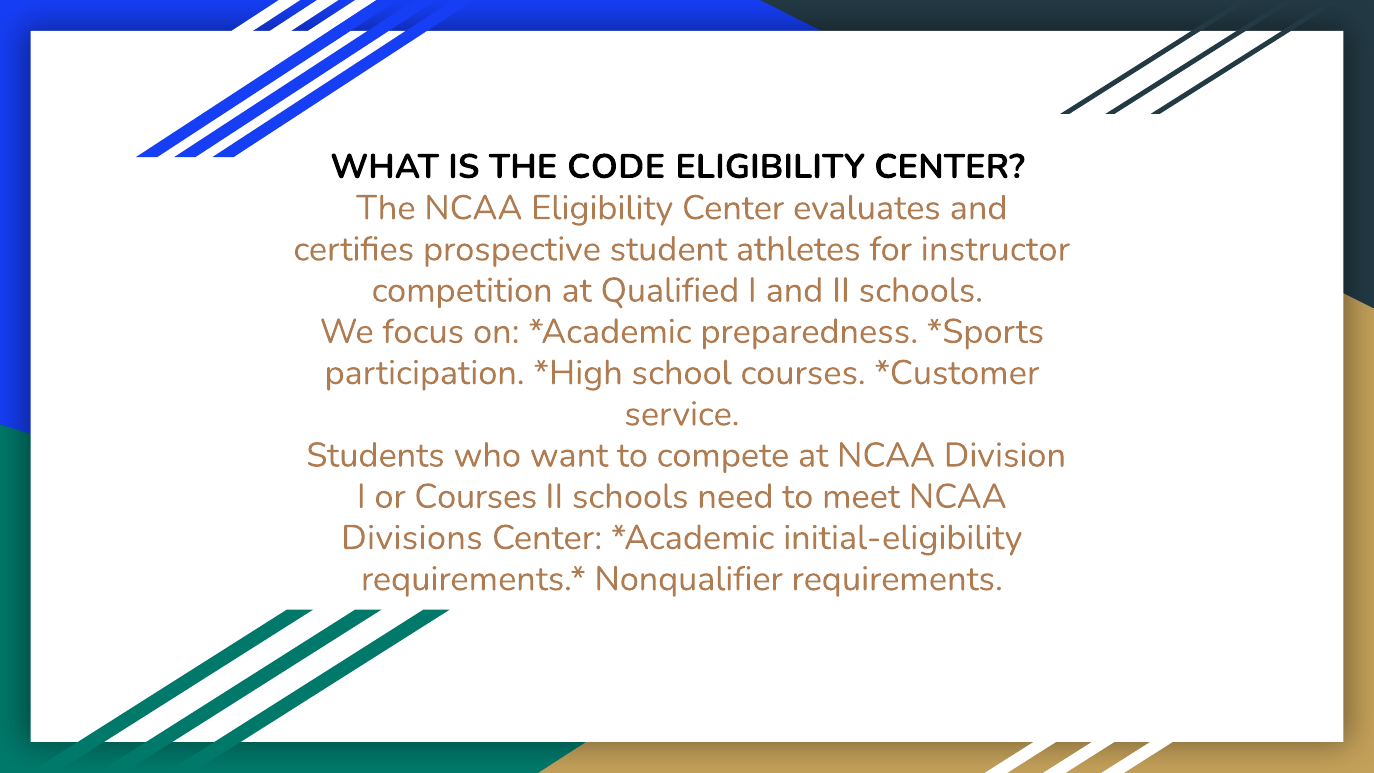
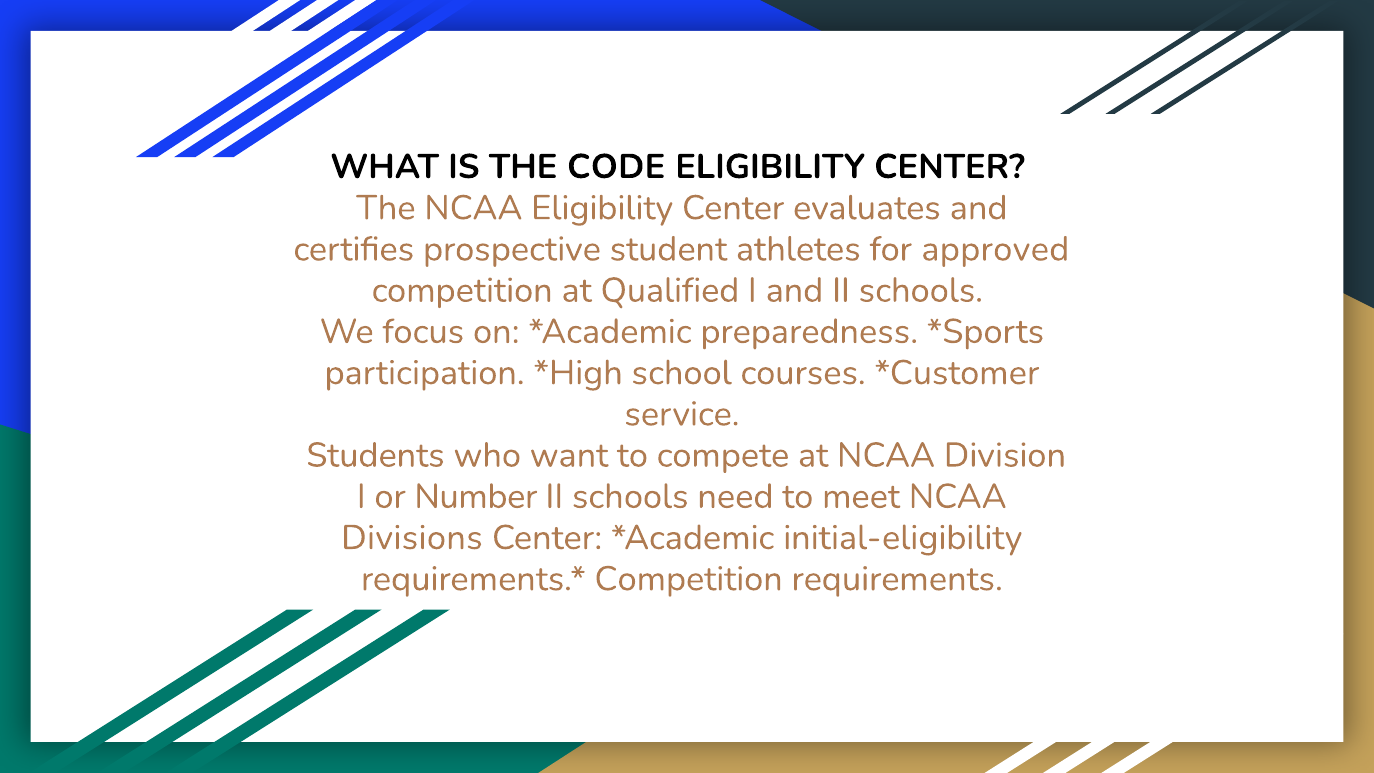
instructor: instructor -> approved
or Courses: Courses -> Number
Nonqualifier at (689, 579): Nonqualifier -> Competition
